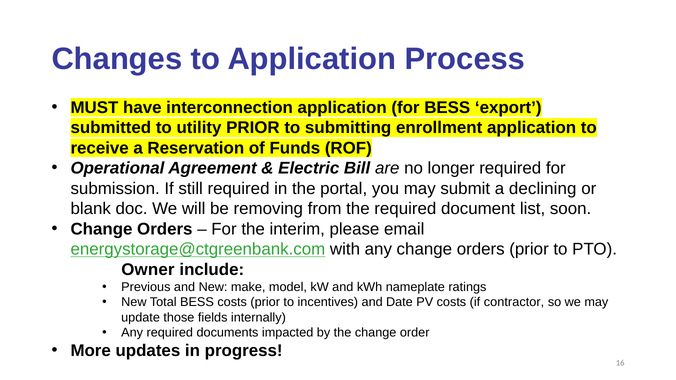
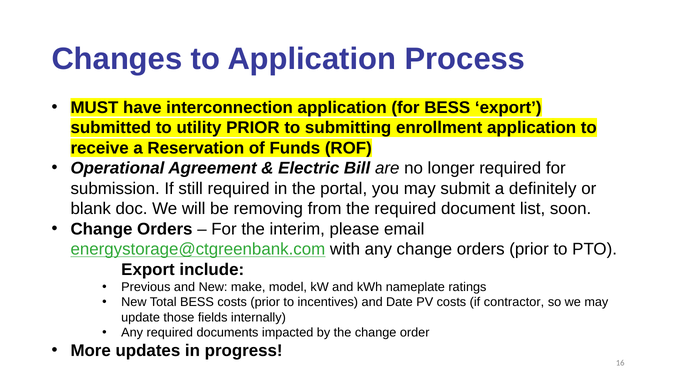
declining: declining -> definitely
Owner at (148, 270): Owner -> Export
